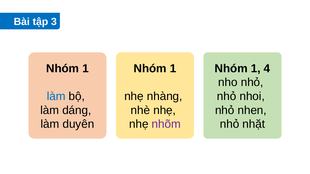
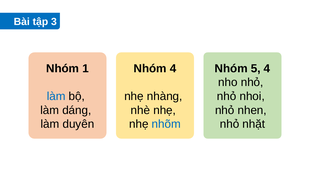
1 at (173, 69): 1 -> 4
1 at (256, 69): 1 -> 5
nhõm colour: purple -> blue
